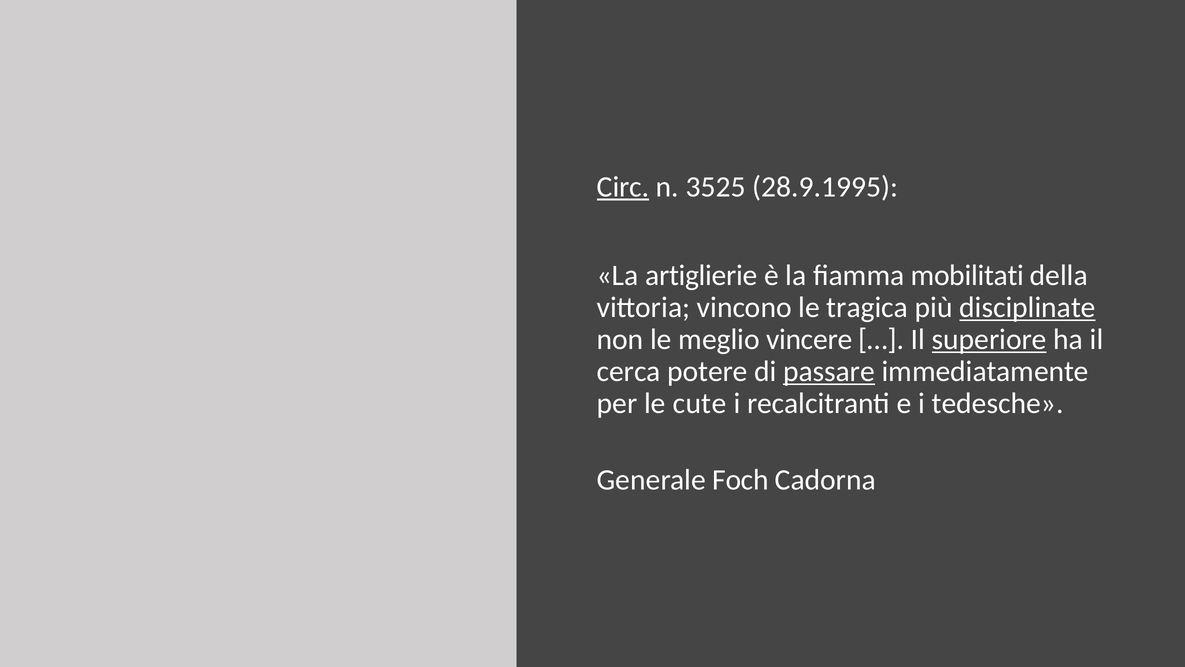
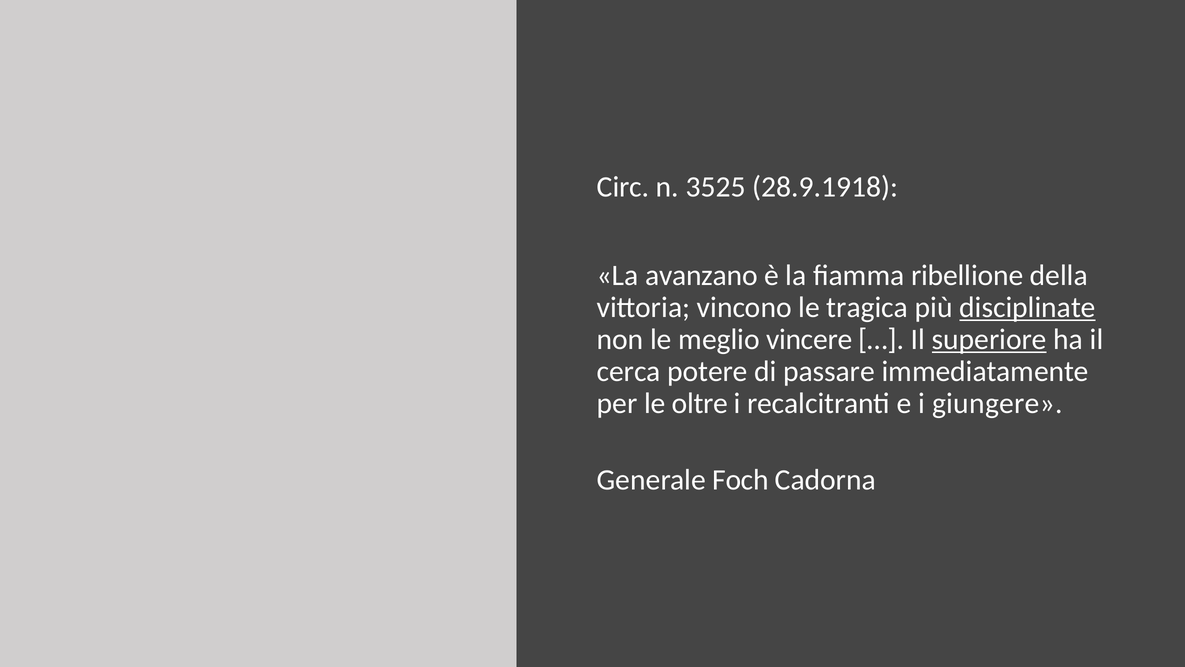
Circ underline: present -> none
28.9.1995: 28.9.1995 -> 28.9.1918
artiglierie: artiglierie -> avanzano
mobilitati: mobilitati -> ribellione
passare underline: present -> none
cute: cute -> oltre
tedesche: tedesche -> giungere
